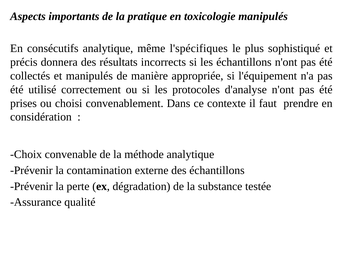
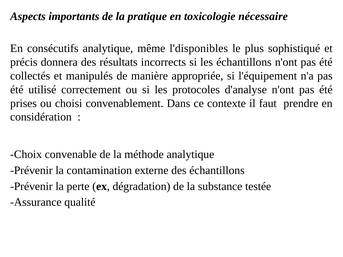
toxicologie manipulés: manipulés -> nécessaire
l'spécifiques: l'spécifiques -> l'disponibles
